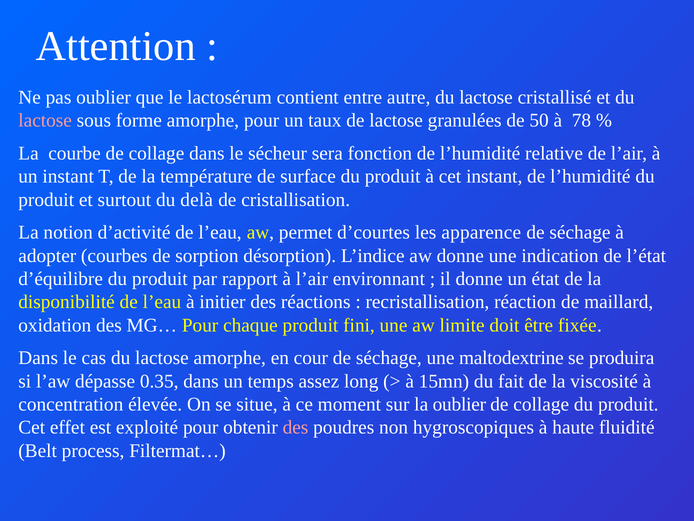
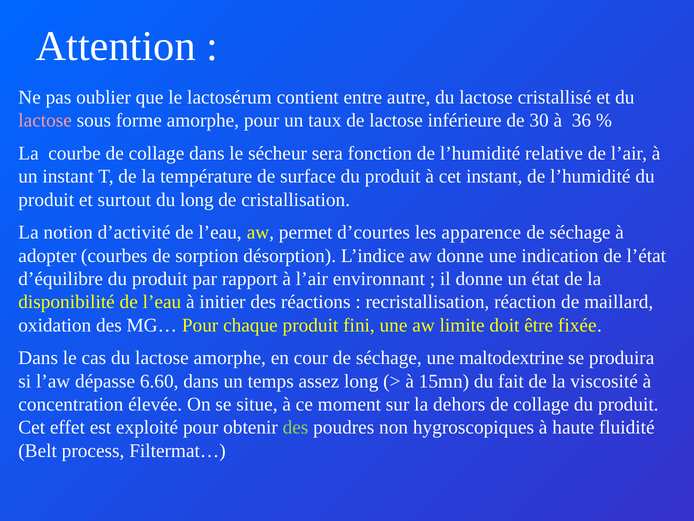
granulées: granulées -> inférieure
50: 50 -> 30
78: 78 -> 36
du delà: delà -> long
0.35: 0.35 -> 6.60
la oublier: oublier -> dehors
des at (296, 427) colour: pink -> light green
